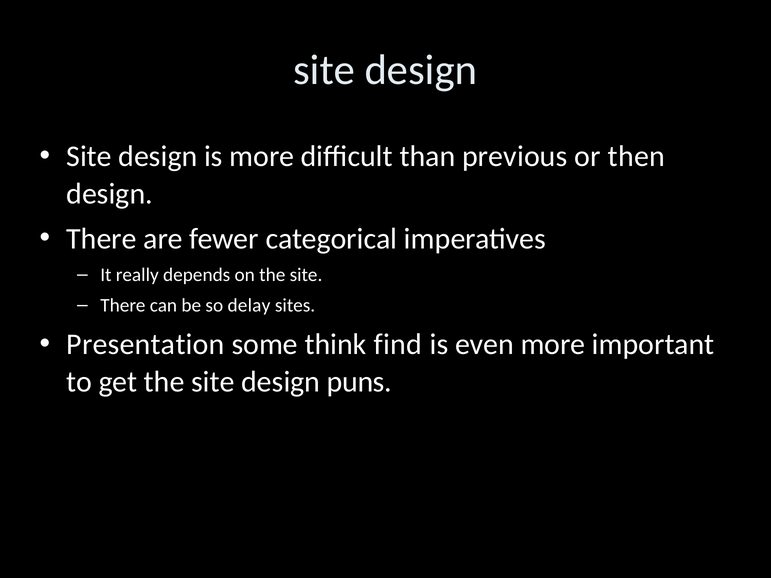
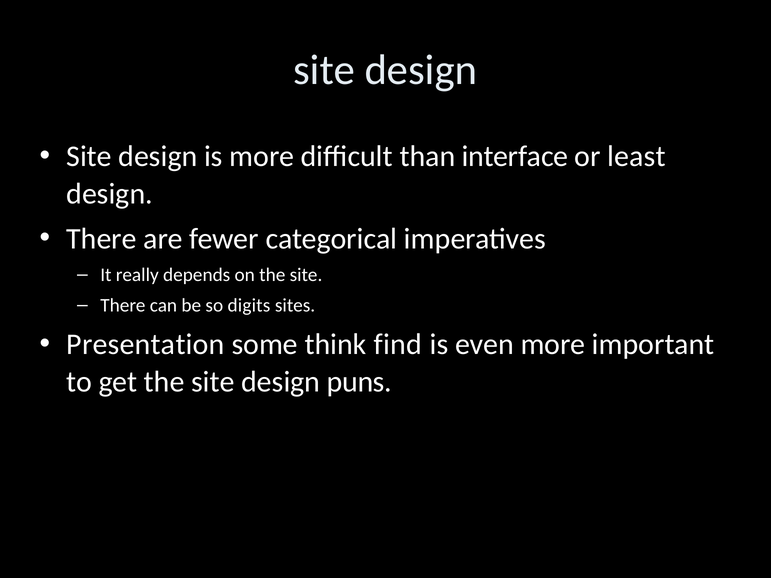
previous: previous -> interface
then: then -> least
delay: delay -> digits
